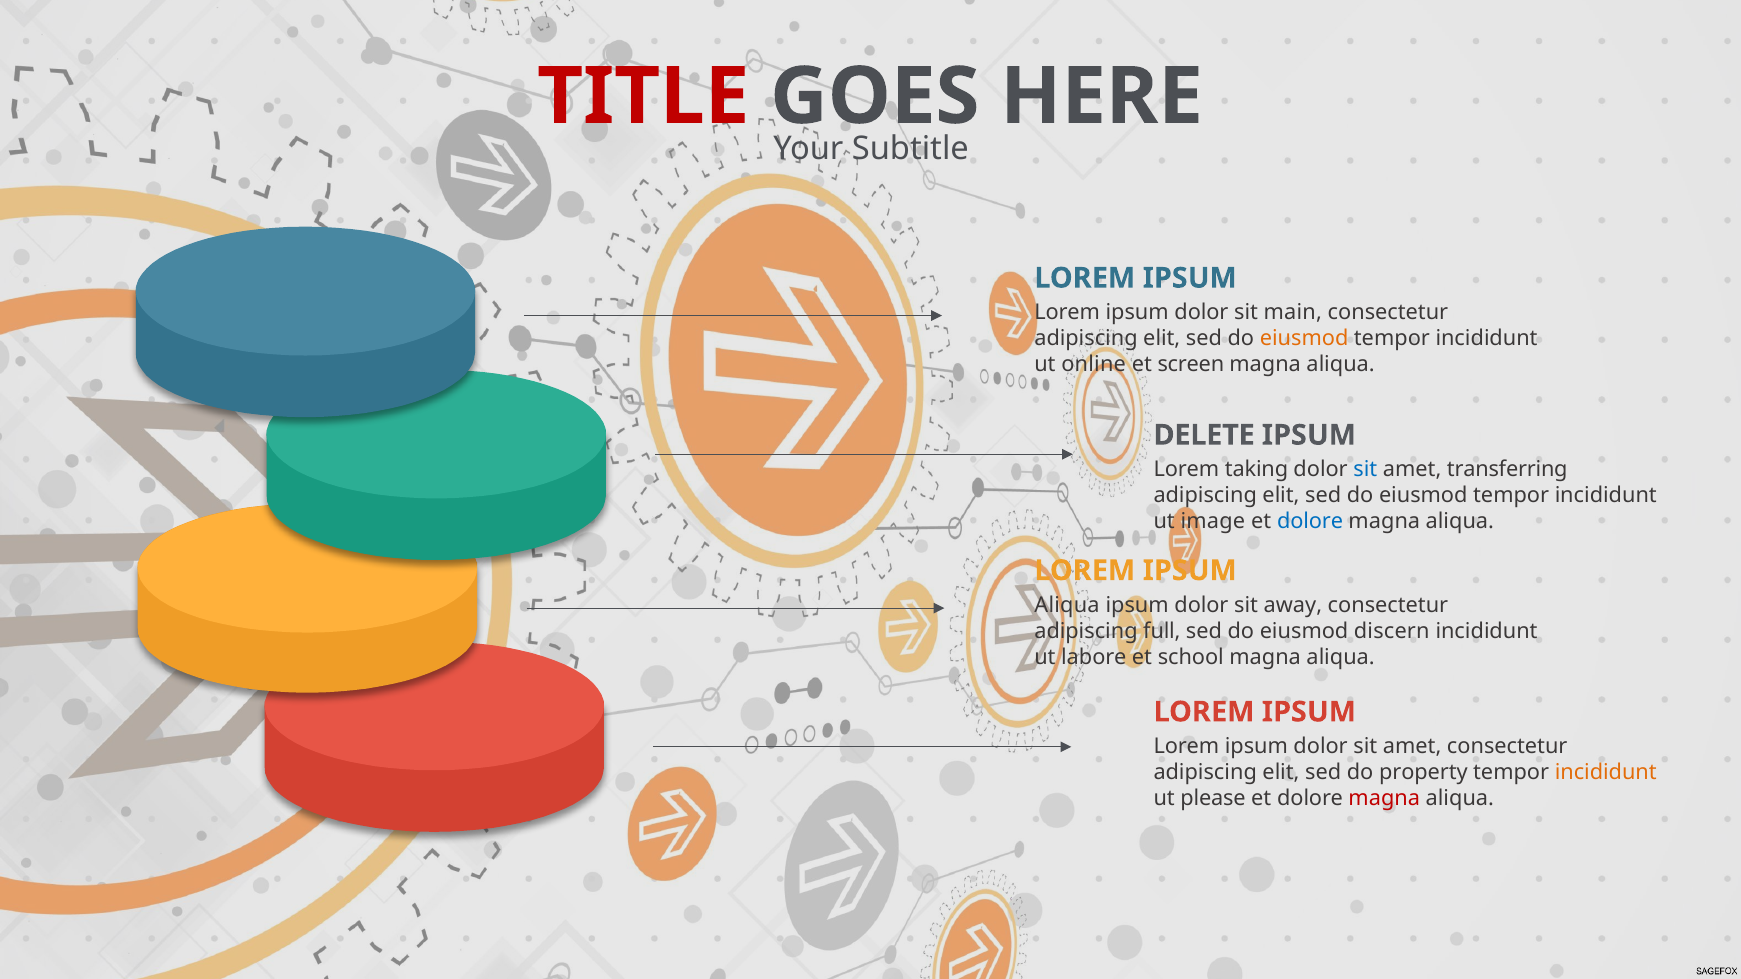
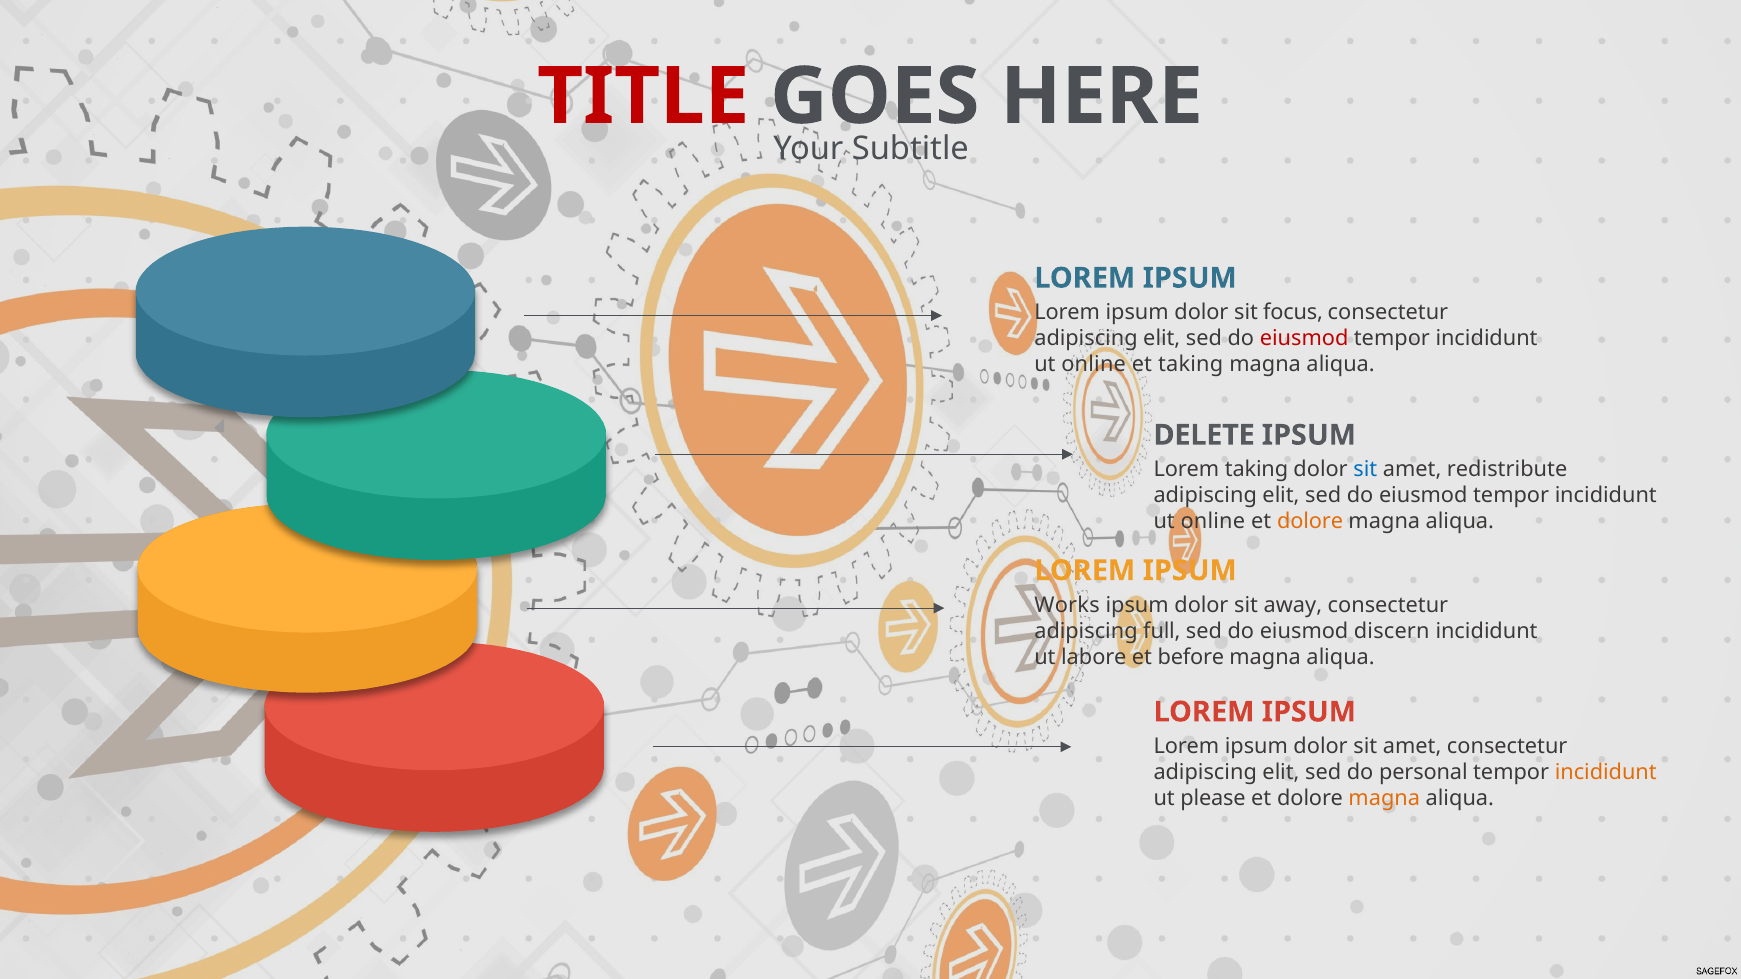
main: main -> focus
eiusmod at (1304, 339) colour: orange -> red
et screen: screen -> taking
transferring: transferring -> redistribute
image at (1213, 522): image -> online
dolore at (1310, 522) colour: blue -> orange
Aliqua at (1067, 605): Aliqua -> Works
school: school -> before
property: property -> personal
magna at (1384, 799) colour: red -> orange
